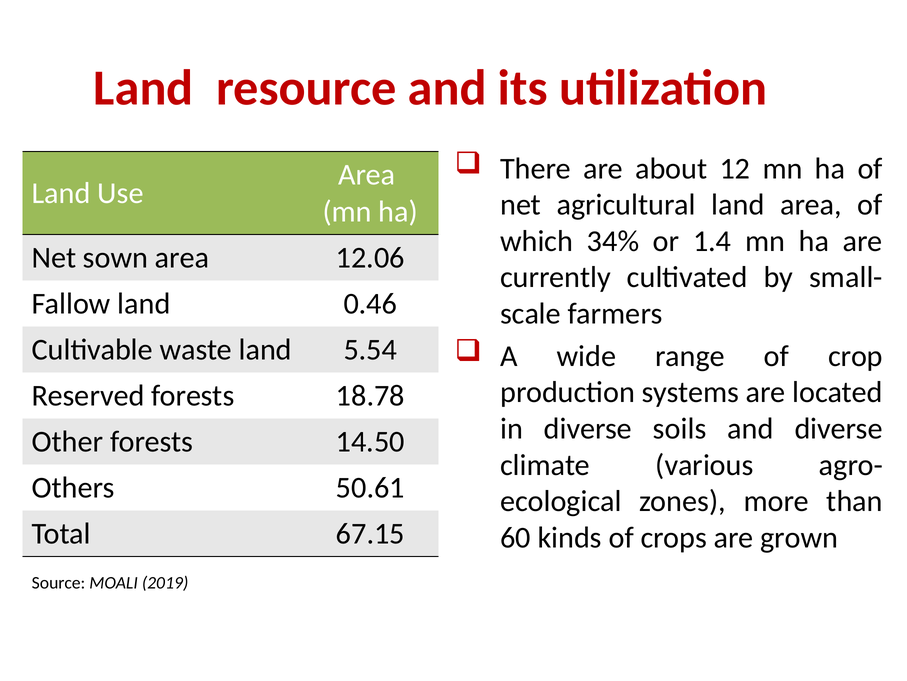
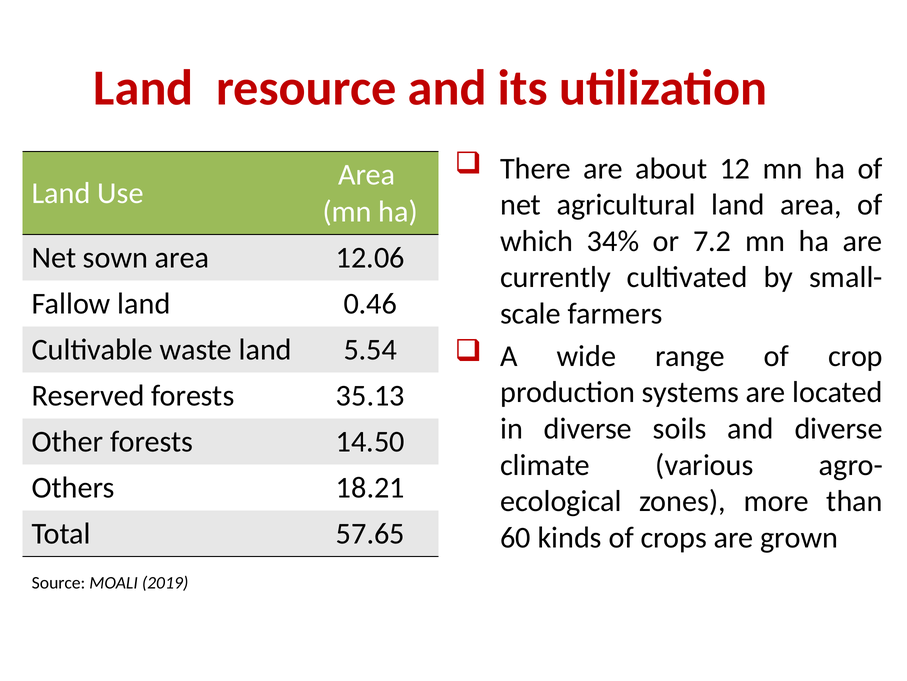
1.4: 1.4 -> 7.2
18.78: 18.78 -> 35.13
50.61: 50.61 -> 18.21
67.15: 67.15 -> 57.65
